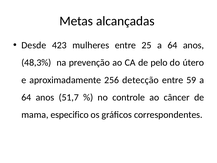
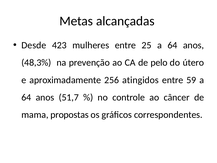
detecção: detecção -> atingidos
especifico: especifico -> propostas
